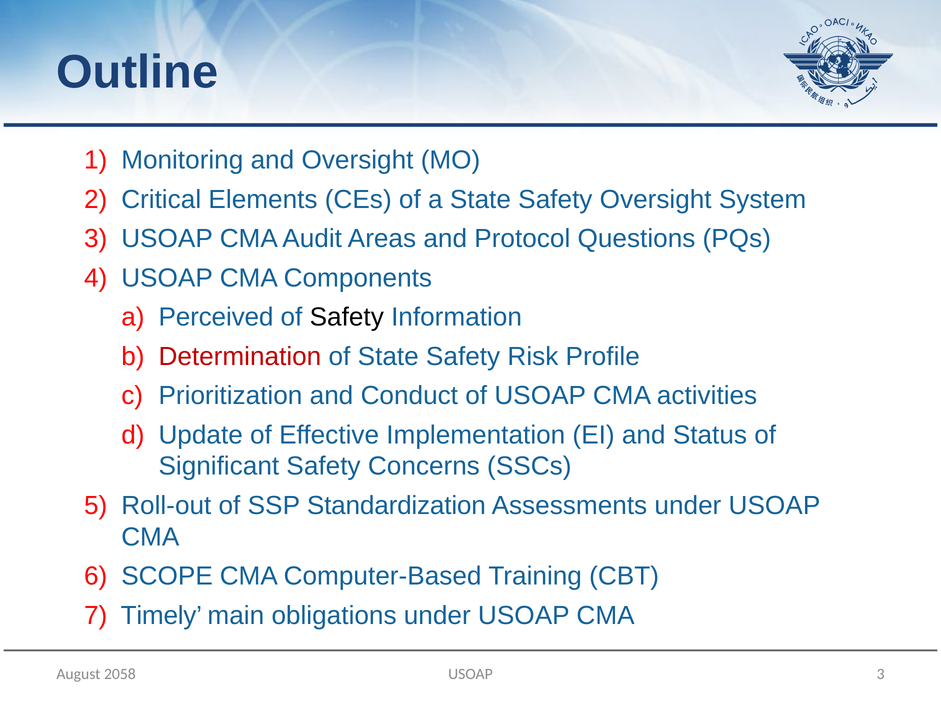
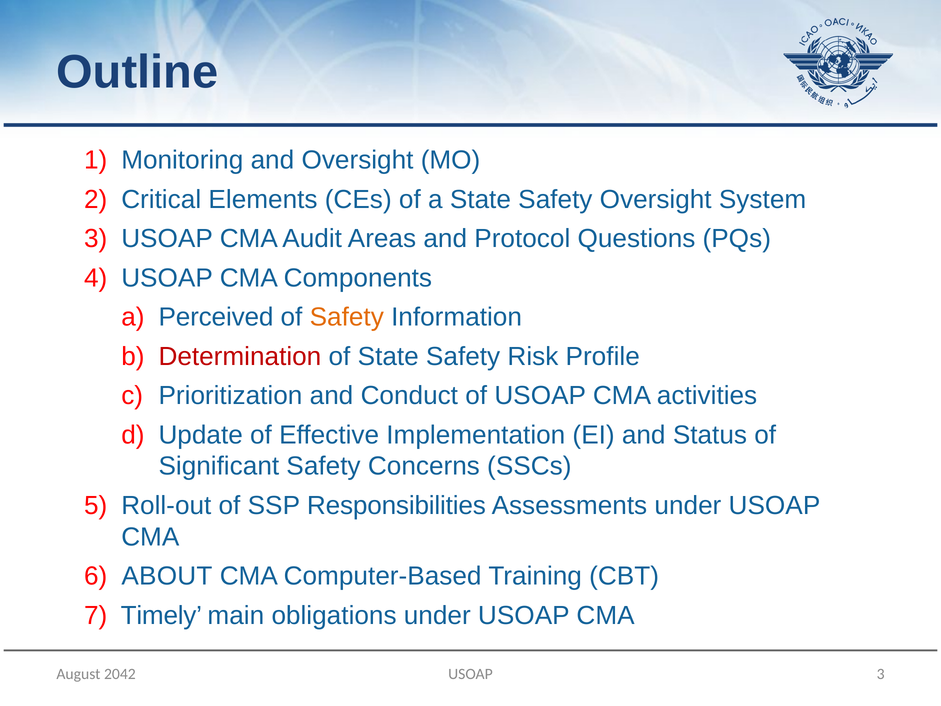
Safety at (347, 317) colour: black -> orange
Standardization: Standardization -> Responsibilities
SCOPE: SCOPE -> ABOUT
2058: 2058 -> 2042
